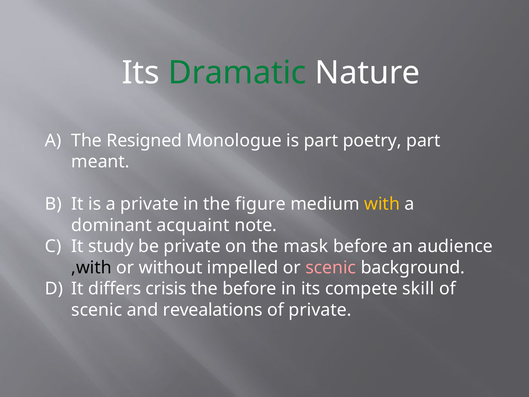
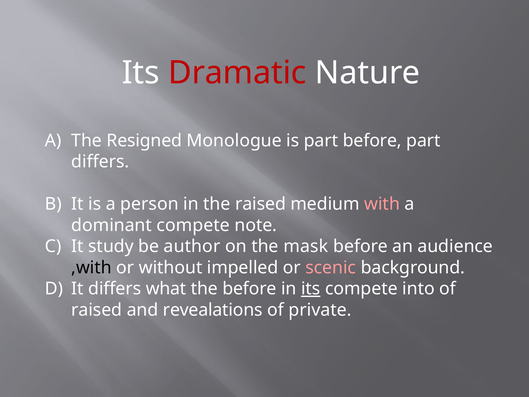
Dramatic colour: green -> red
part poetry: poetry -> before
meant at (100, 162): meant -> differs
a private: private -> person
the figure: figure -> raised
with colour: yellow -> pink
dominant acquaint: acquaint -> compete
be private: private -> author
crisis: crisis -> what
its at (311, 289) underline: none -> present
skill: skill -> into
scenic at (97, 310): scenic -> raised
